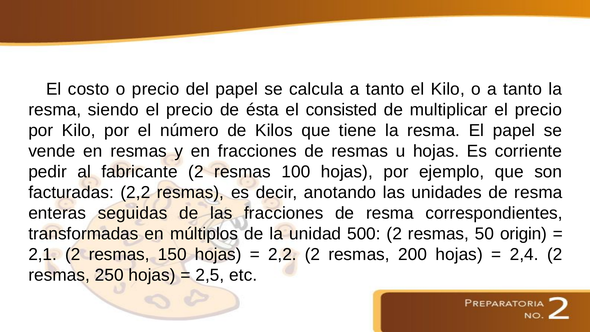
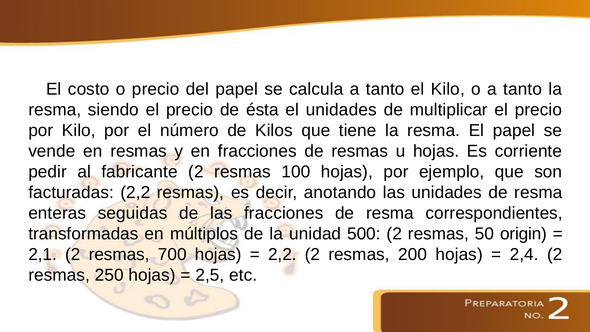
el consisted: consisted -> unidades
150: 150 -> 700
